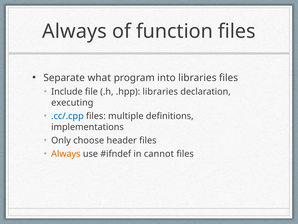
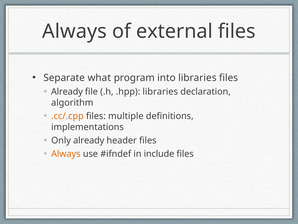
function: function -> external
Include at (67, 92): Include -> Already
executing: executing -> algorithm
.cc/.cpp colour: blue -> orange
Only choose: choose -> already
cannot: cannot -> include
